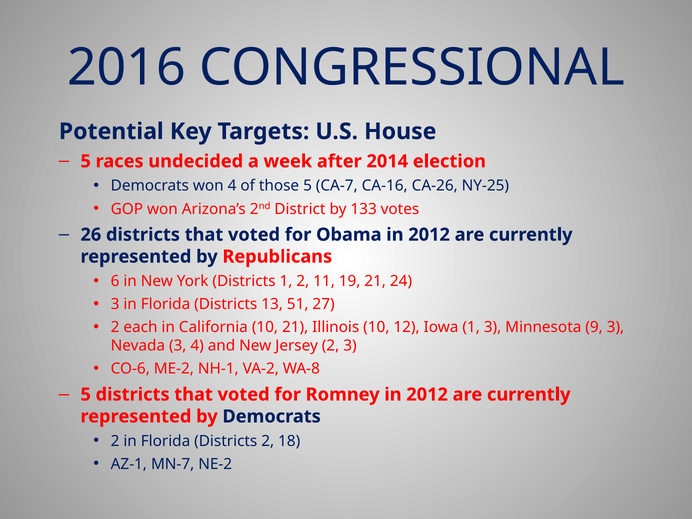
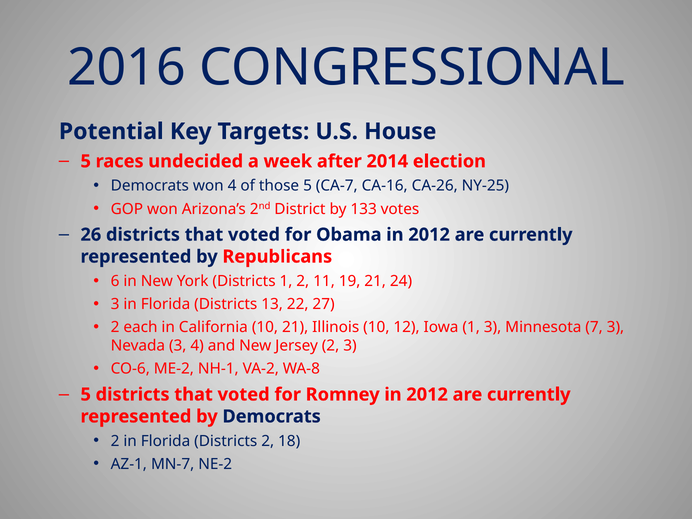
51: 51 -> 22
9: 9 -> 7
